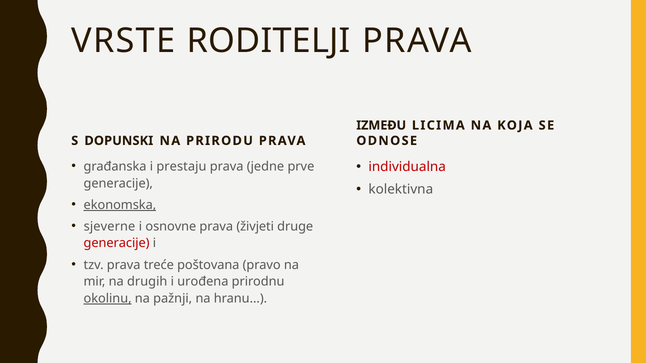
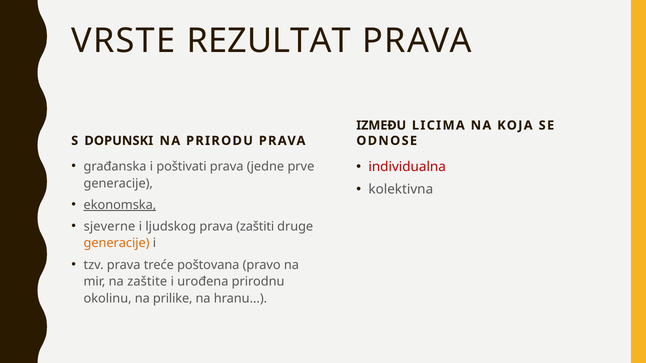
RODITELJI: RODITELJI -> REZULTAT
prestaju: prestaju -> poštivati
osnovne: osnovne -> ljudskog
živjeti: živjeti -> zaštiti
generacije at (117, 244) colour: red -> orange
drugih: drugih -> zaštite
okolinu underline: present -> none
pažnji: pažnji -> prilike
